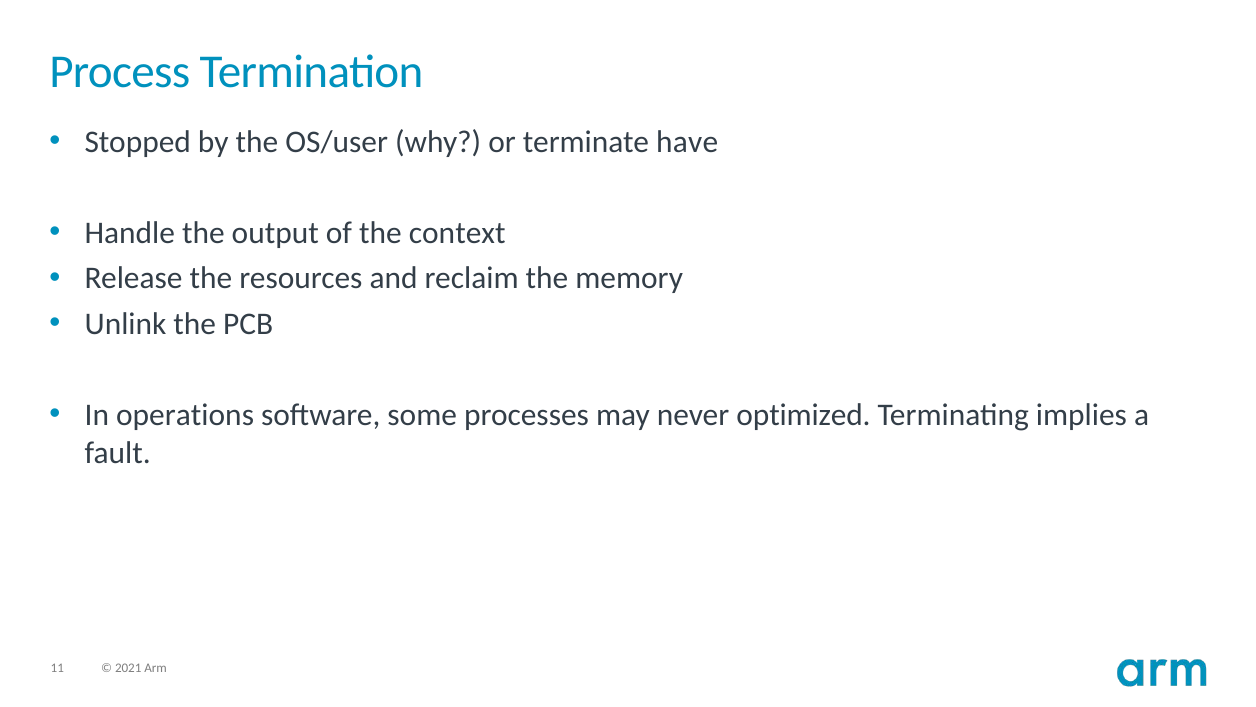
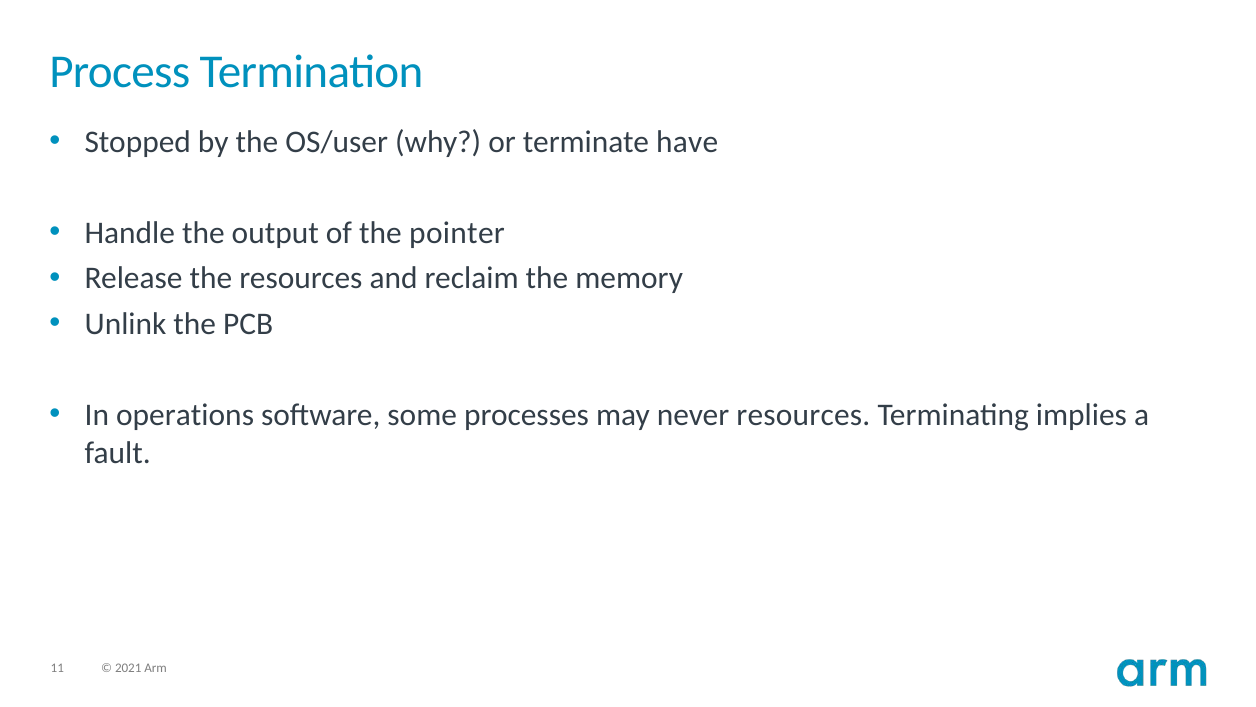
context: context -> pointer
never optimized: optimized -> resources
